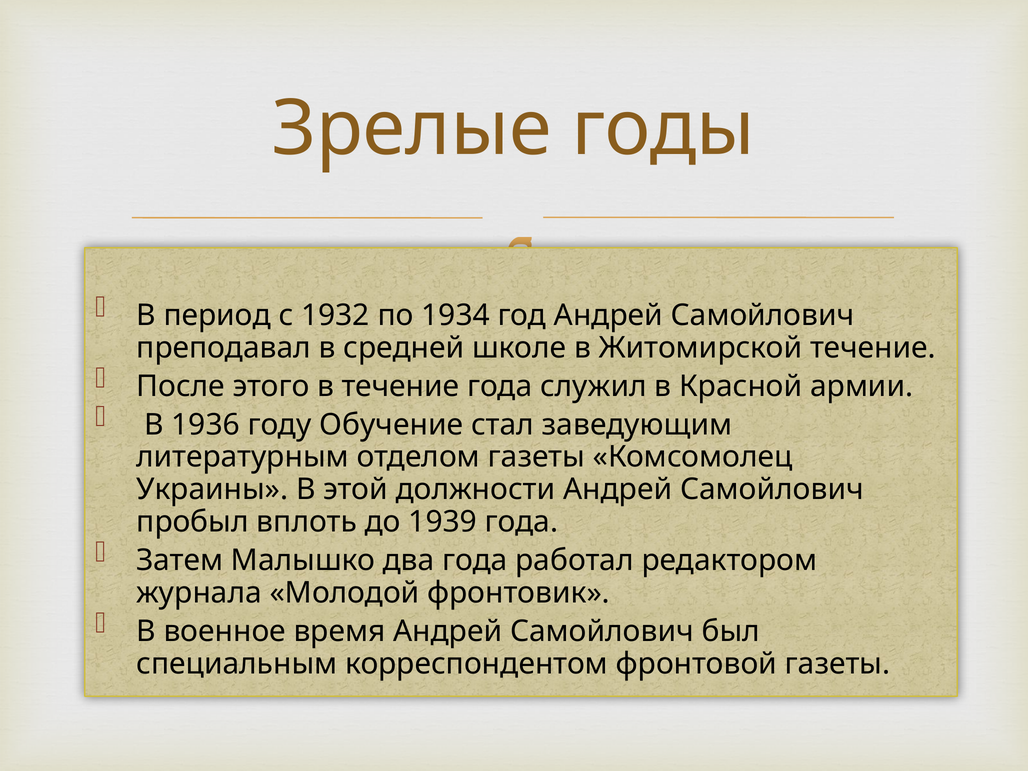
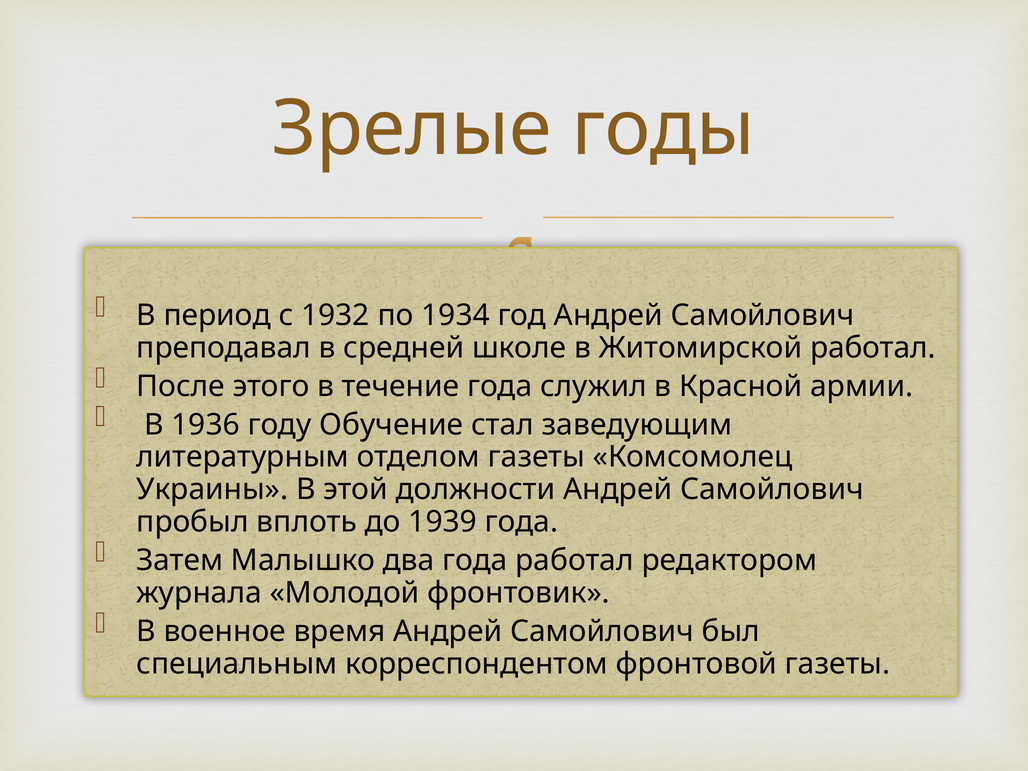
Житомирской течение: течение -> работал
